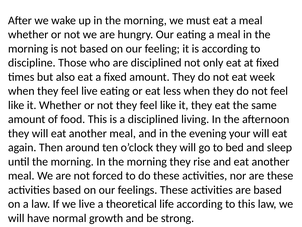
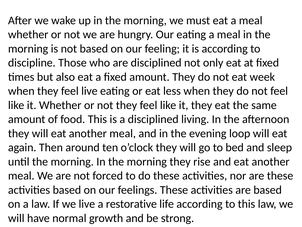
your: your -> loop
theoretical: theoretical -> restorative
